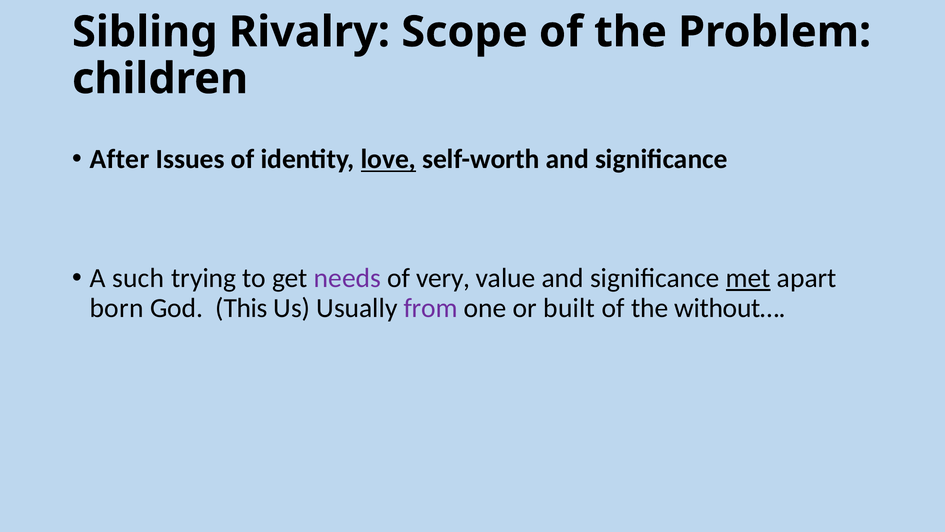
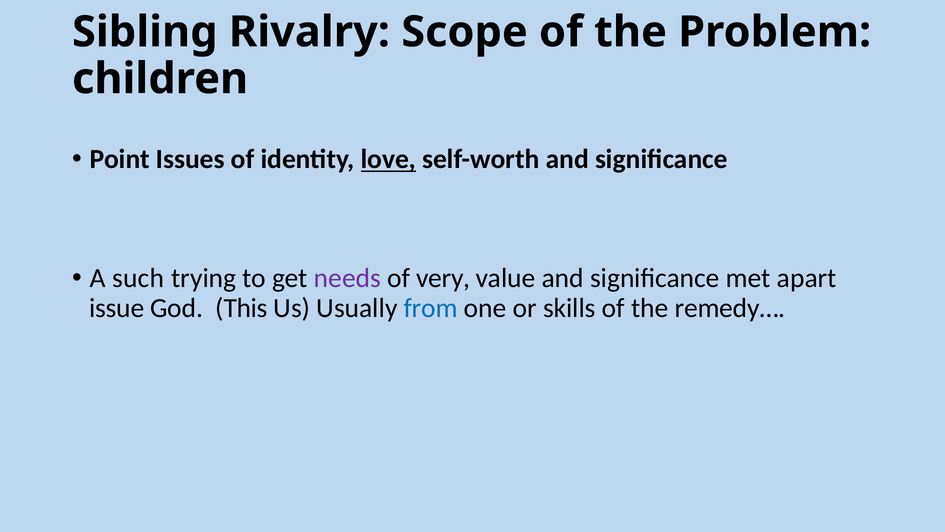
After: After -> Point
met underline: present -> none
born: born -> issue
from colour: purple -> blue
built: built -> skills
without…: without… -> remedy…
